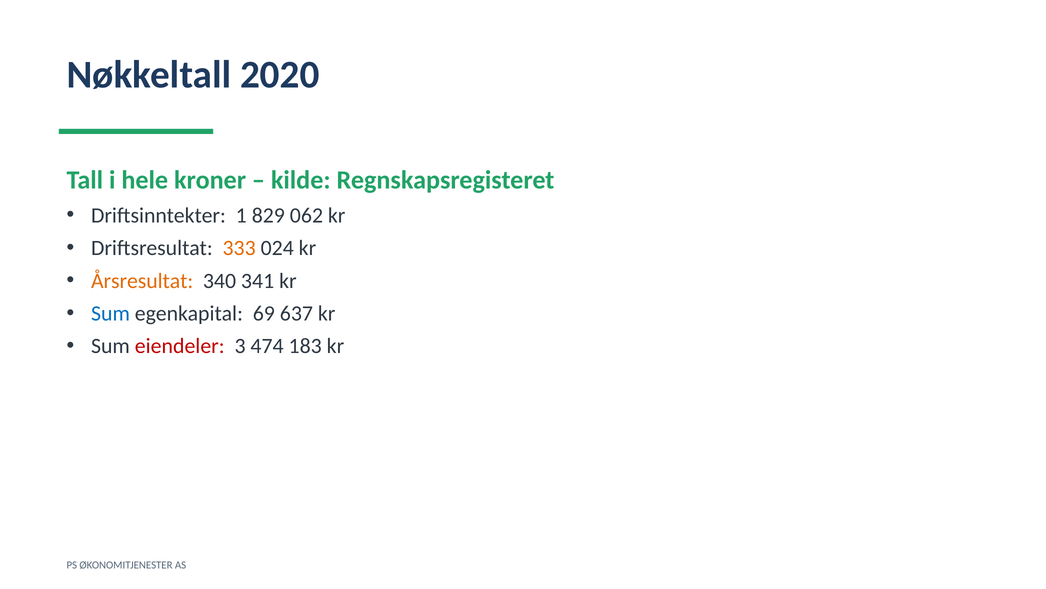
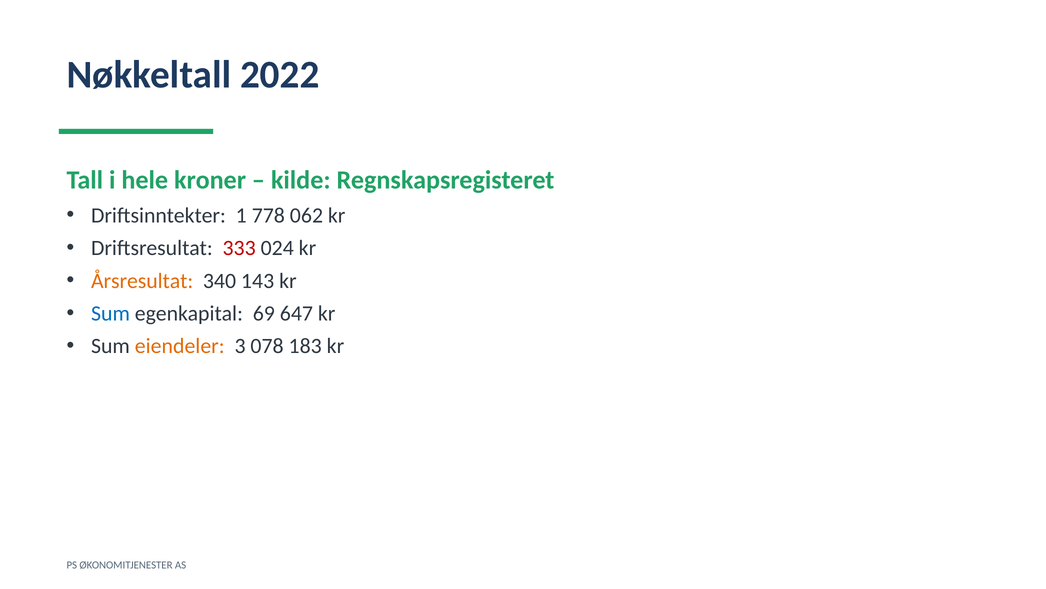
2020: 2020 -> 2022
829: 829 -> 778
333 colour: orange -> red
341: 341 -> 143
637: 637 -> 647
eiendeler colour: red -> orange
474: 474 -> 078
